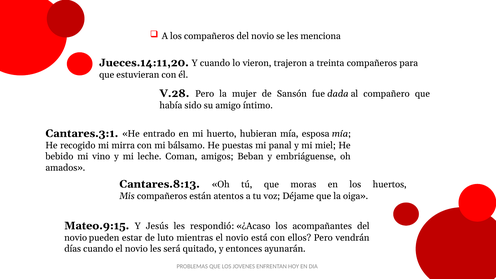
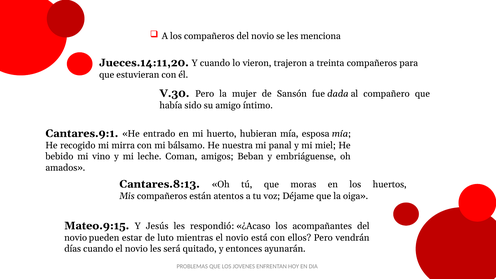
V.28: V.28 -> V.30
Cantares.3:1: Cantares.3:1 -> Cantares.9:1
puestas: puestas -> nuestra
